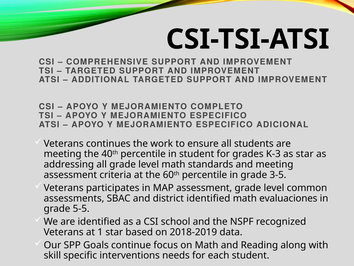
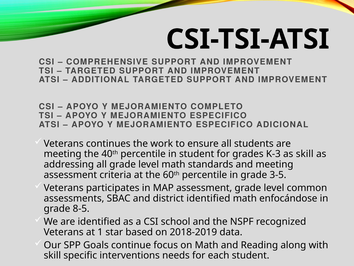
as star: star -> skill
evaluaciones: evaluaciones -> enfocándose
5-5: 5-5 -> 8-5
